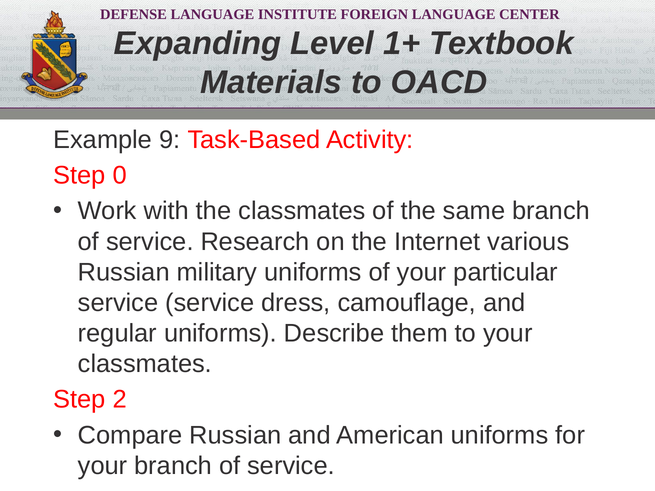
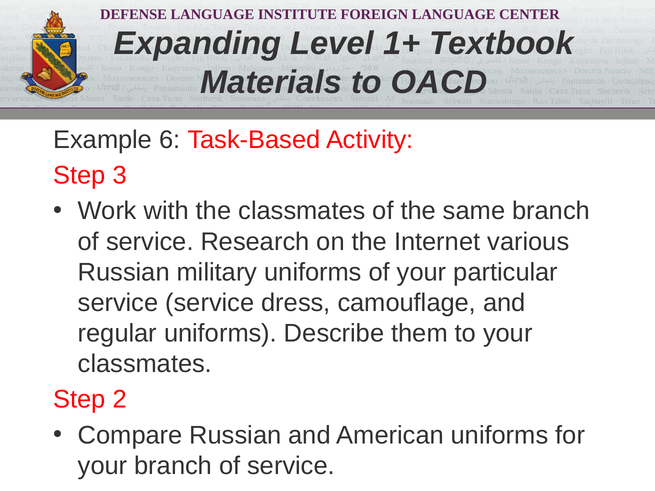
9: 9 -> 6
0: 0 -> 3
